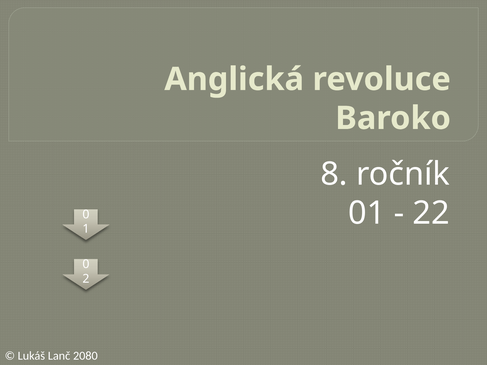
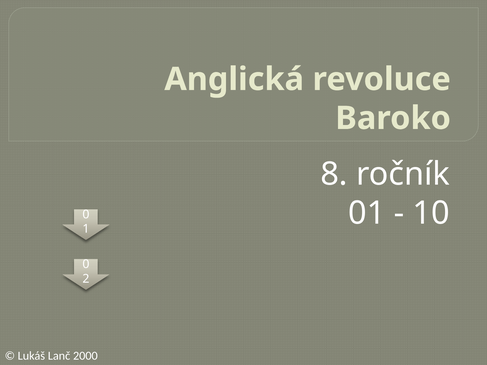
22: 22 -> 10
2080: 2080 -> 2000
